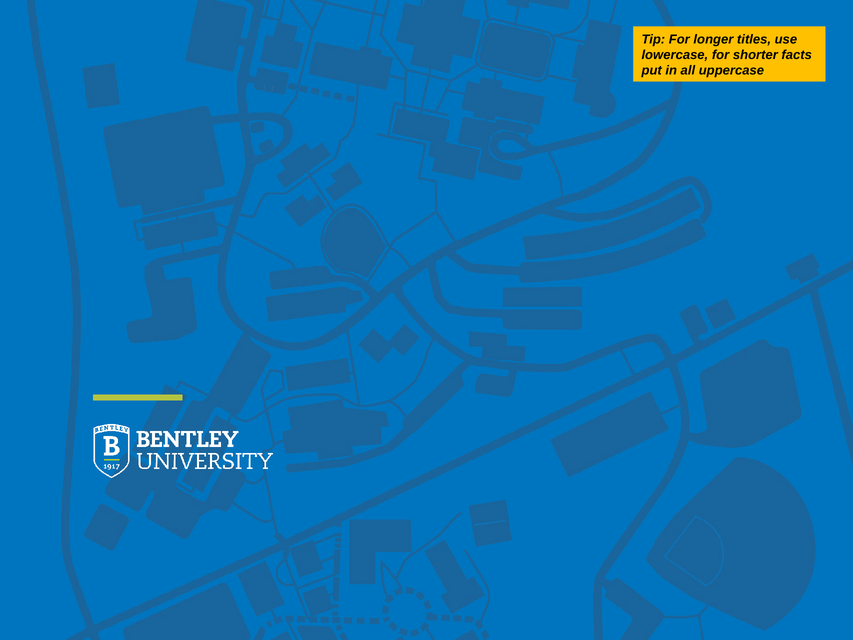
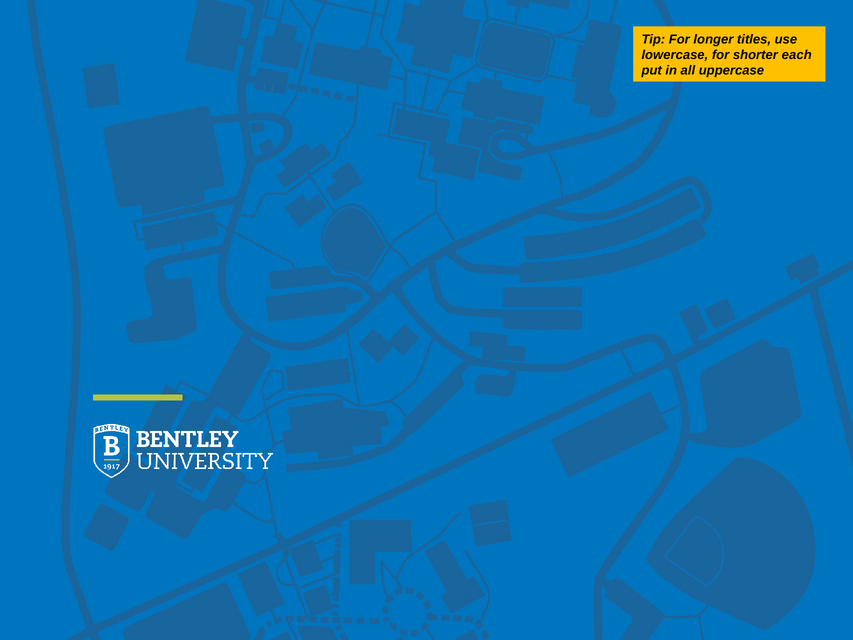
facts: facts -> each
